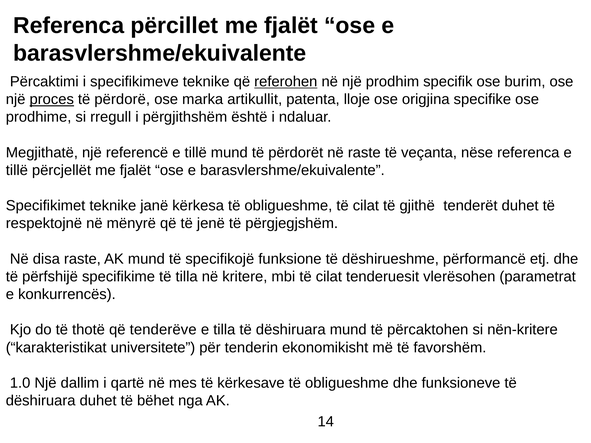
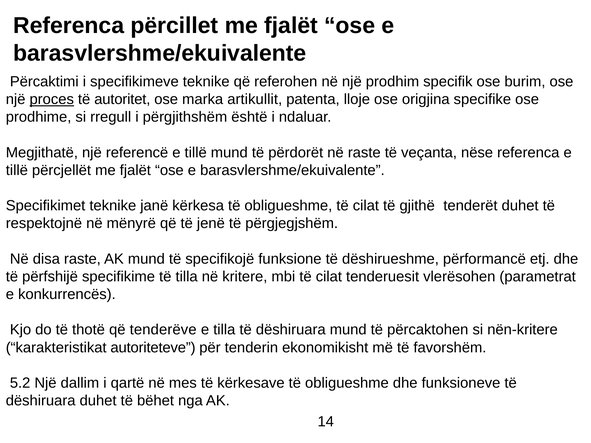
referohen underline: present -> none
përdorë: përdorë -> autoritet
universitete: universitete -> autoriteteve
1.0: 1.0 -> 5.2
